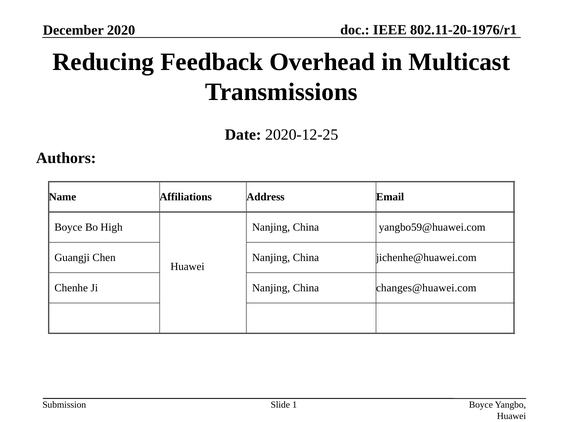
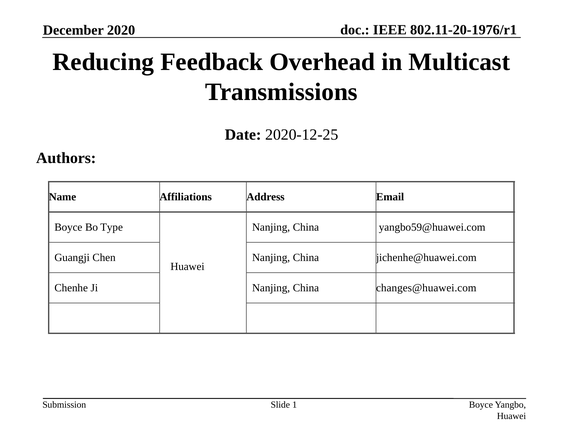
High: High -> Type
